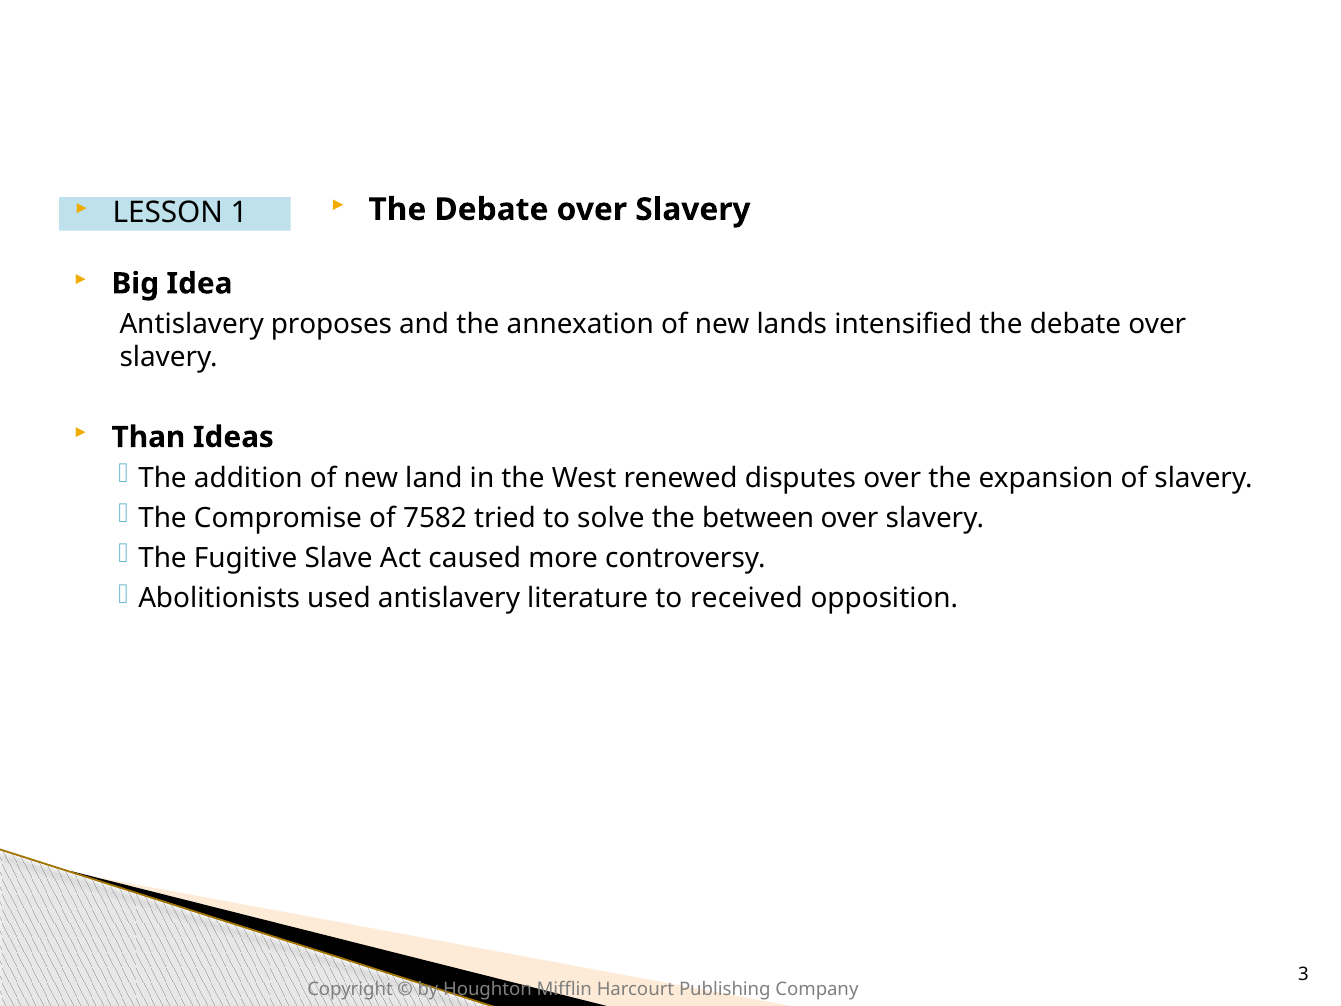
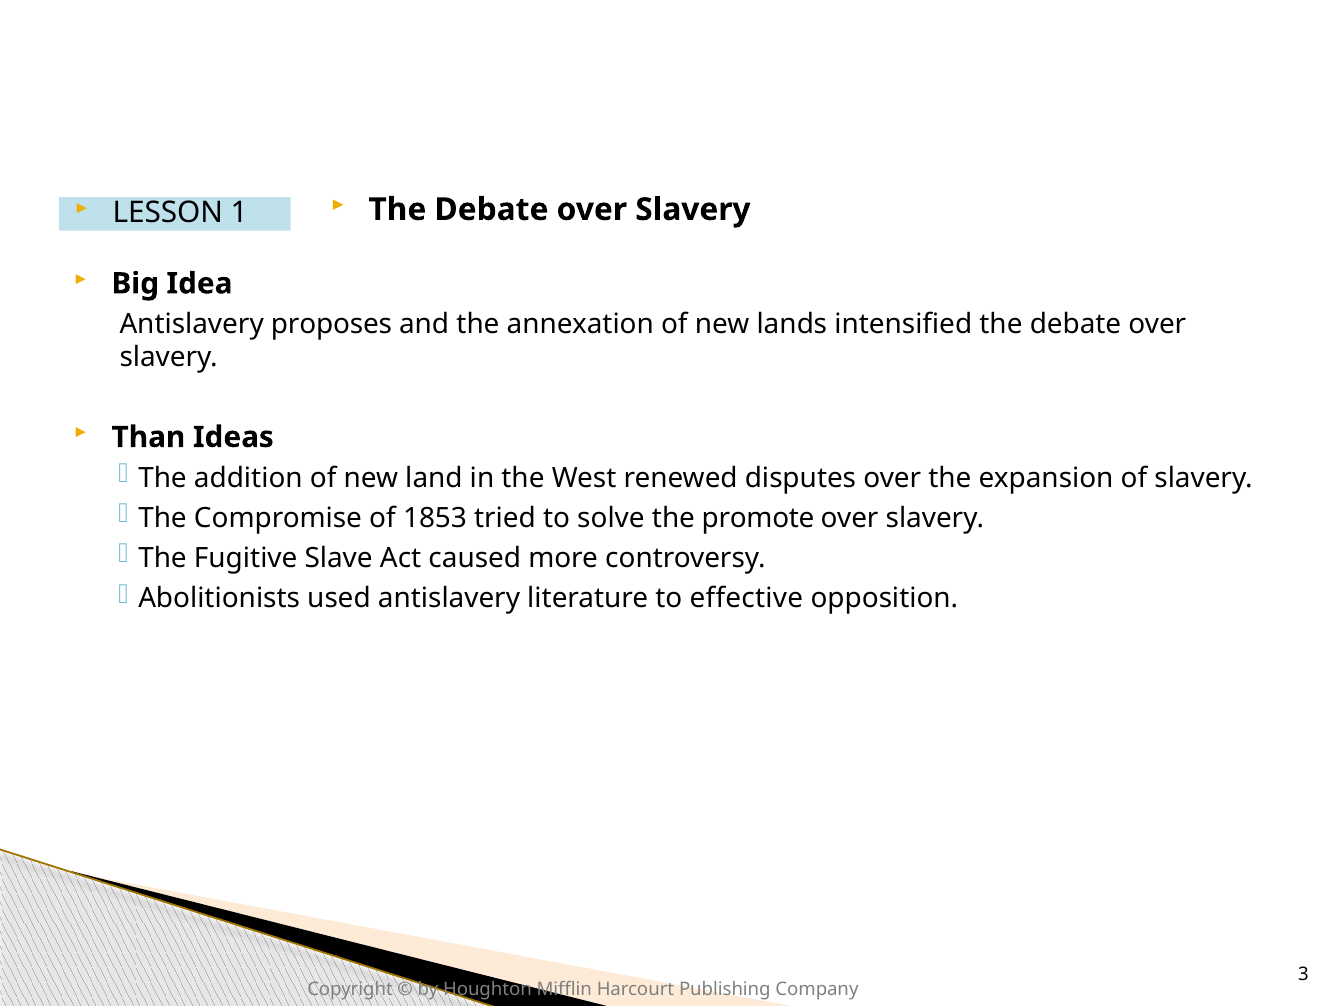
7582: 7582 -> 1853
between: between -> promote
received: received -> effective
